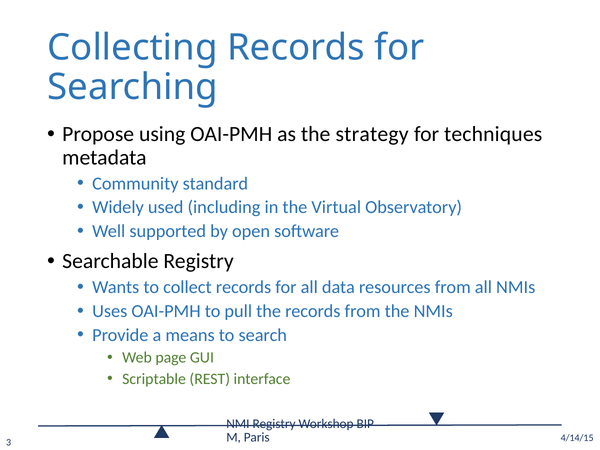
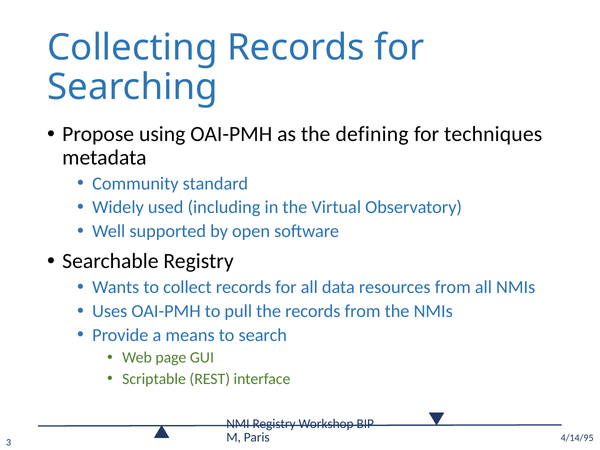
strategy: strategy -> defining
4/14/15: 4/14/15 -> 4/14/95
